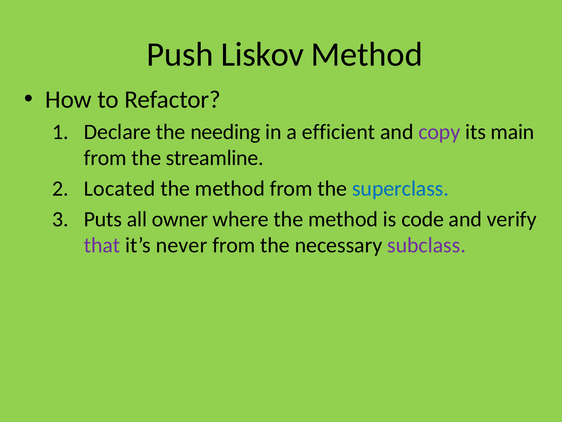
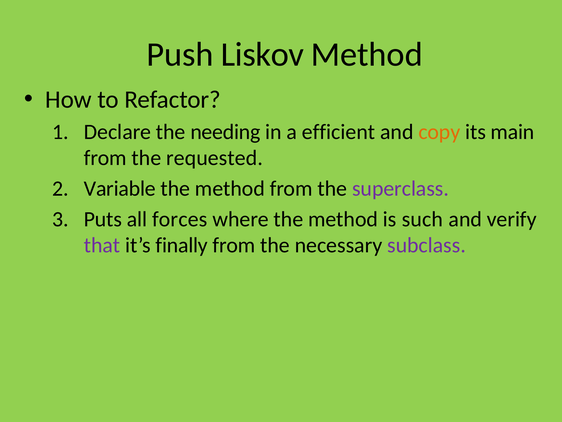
copy colour: purple -> orange
streamline: streamline -> requested
Located: Located -> Variable
superclass colour: blue -> purple
owner: owner -> forces
code: code -> such
never: never -> finally
